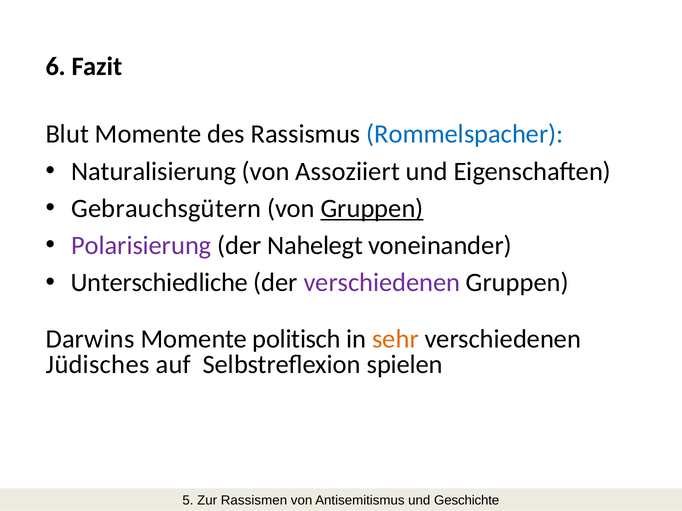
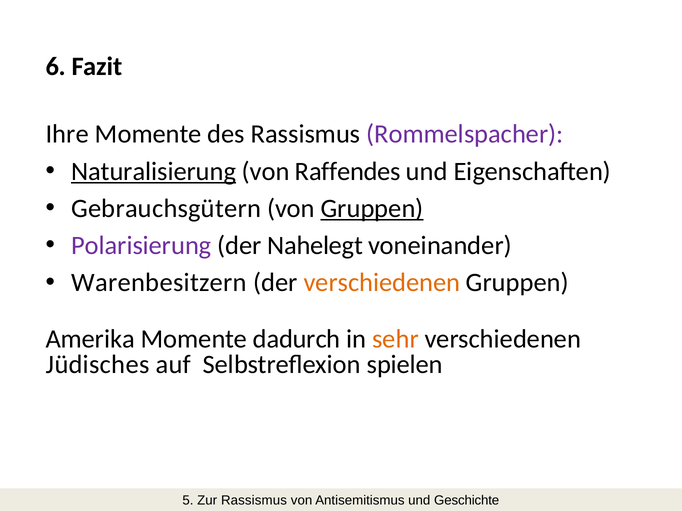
Blut: Blut -> Ihre
Rommelspacher colour: blue -> purple
Naturalisierung underline: none -> present
Assoziiert: Assoziiert -> Raffendes
Unterschiedliche: Unterschiedliche -> Warenbesitzern
verschiedenen at (382, 283) colour: purple -> orange
Darwins: Darwins -> Amerika
politisch: politisch -> dadurch
Zur Rassismen: Rassismen -> Rassismus
